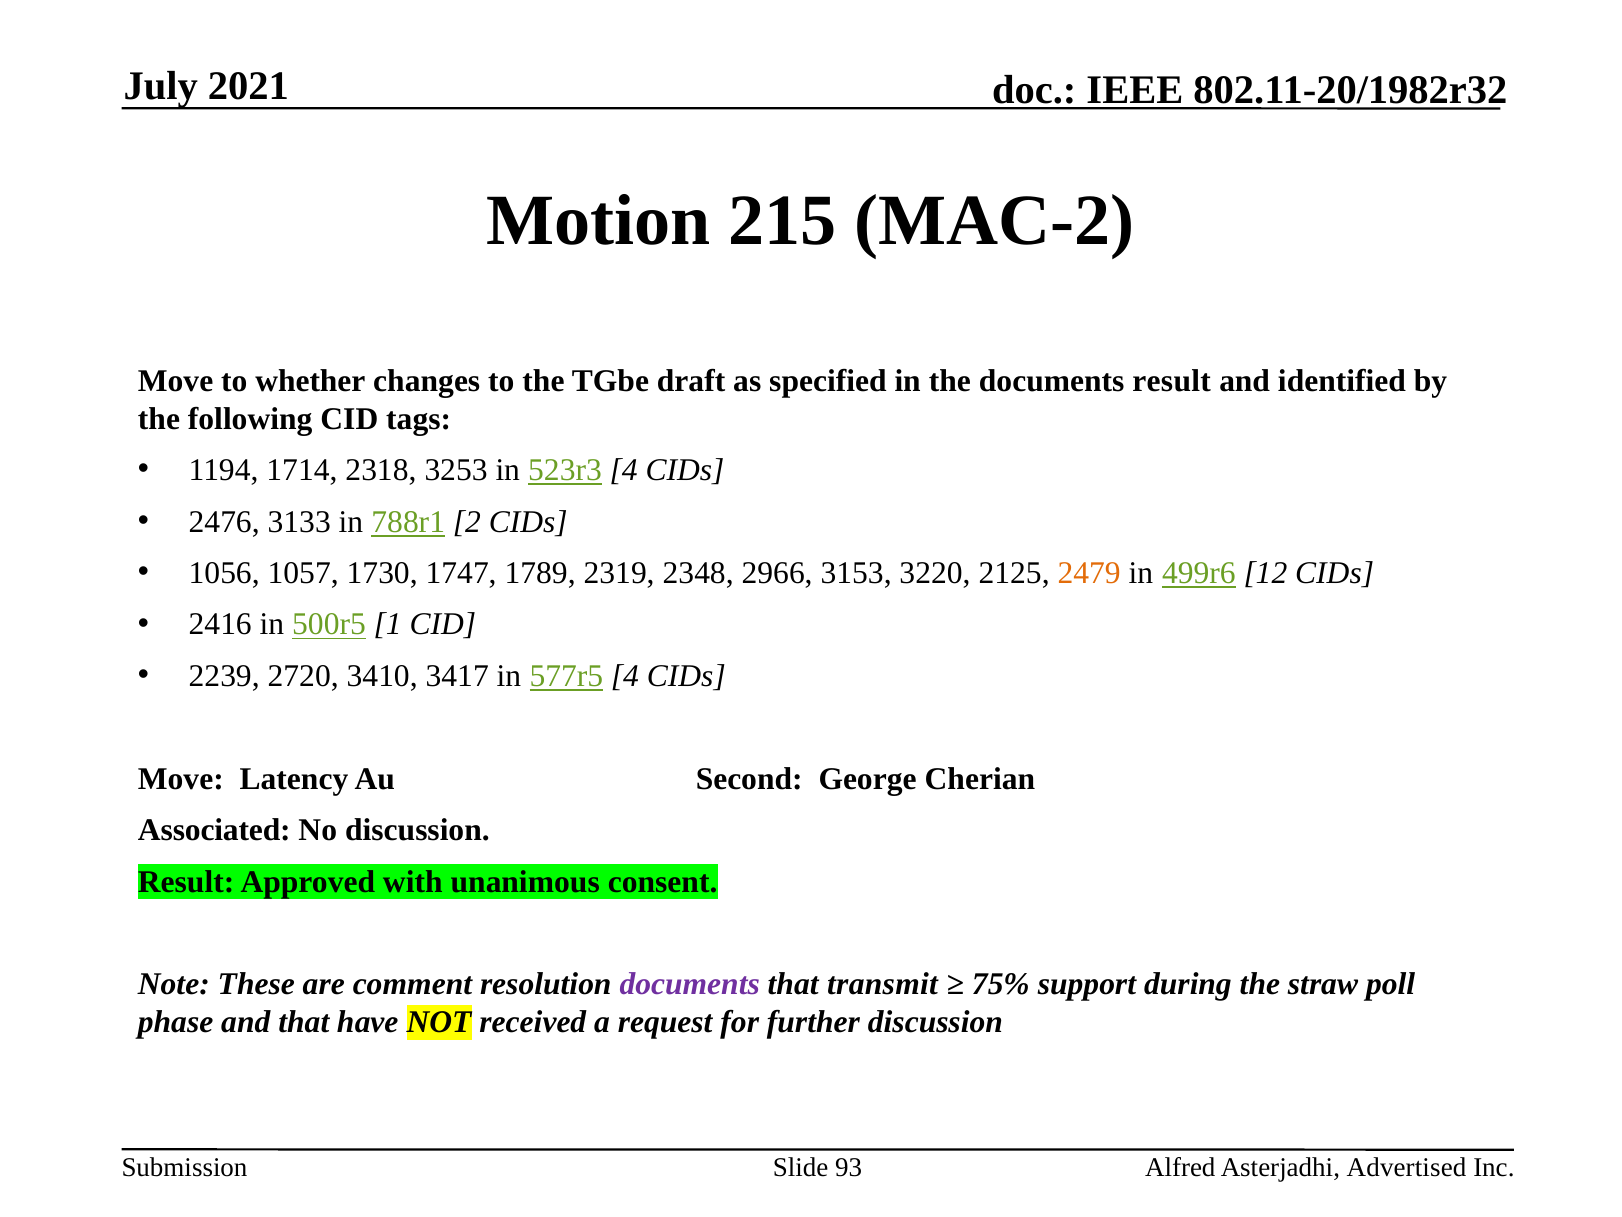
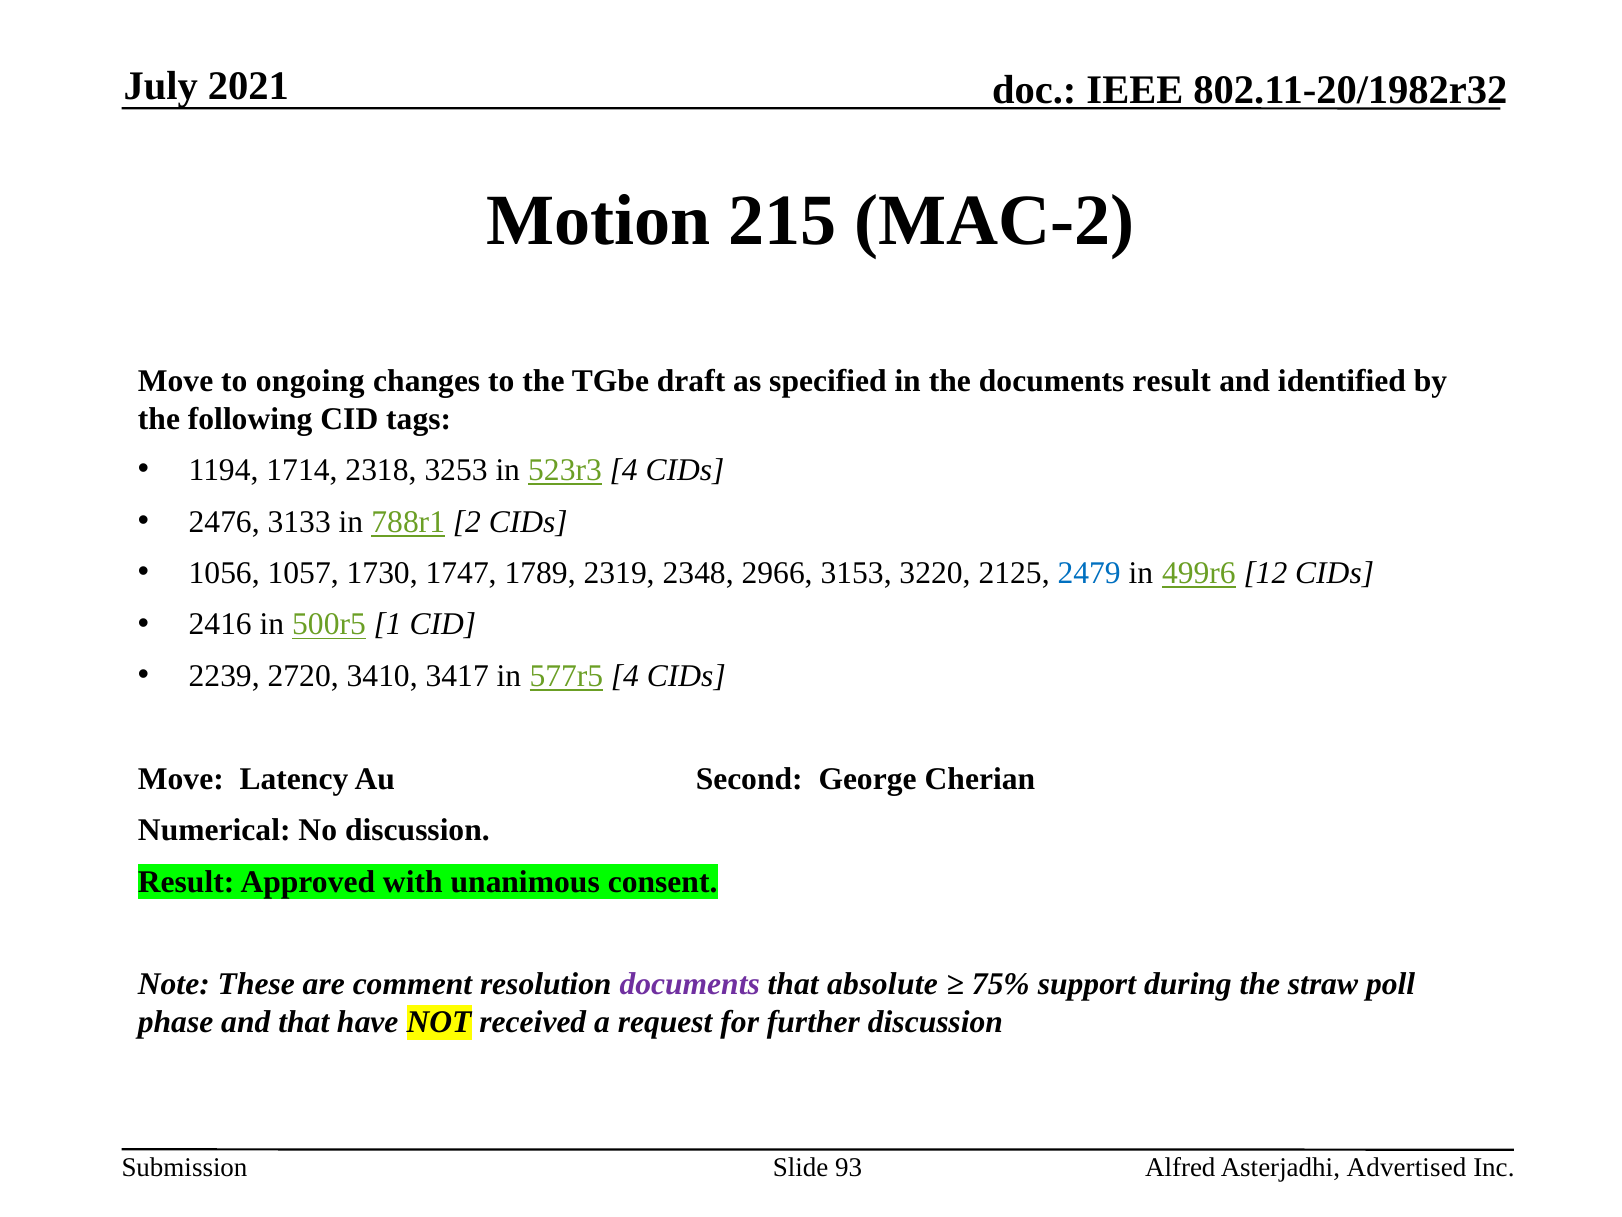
whether: whether -> ongoing
2479 colour: orange -> blue
Associated: Associated -> Numerical
transmit: transmit -> absolute
